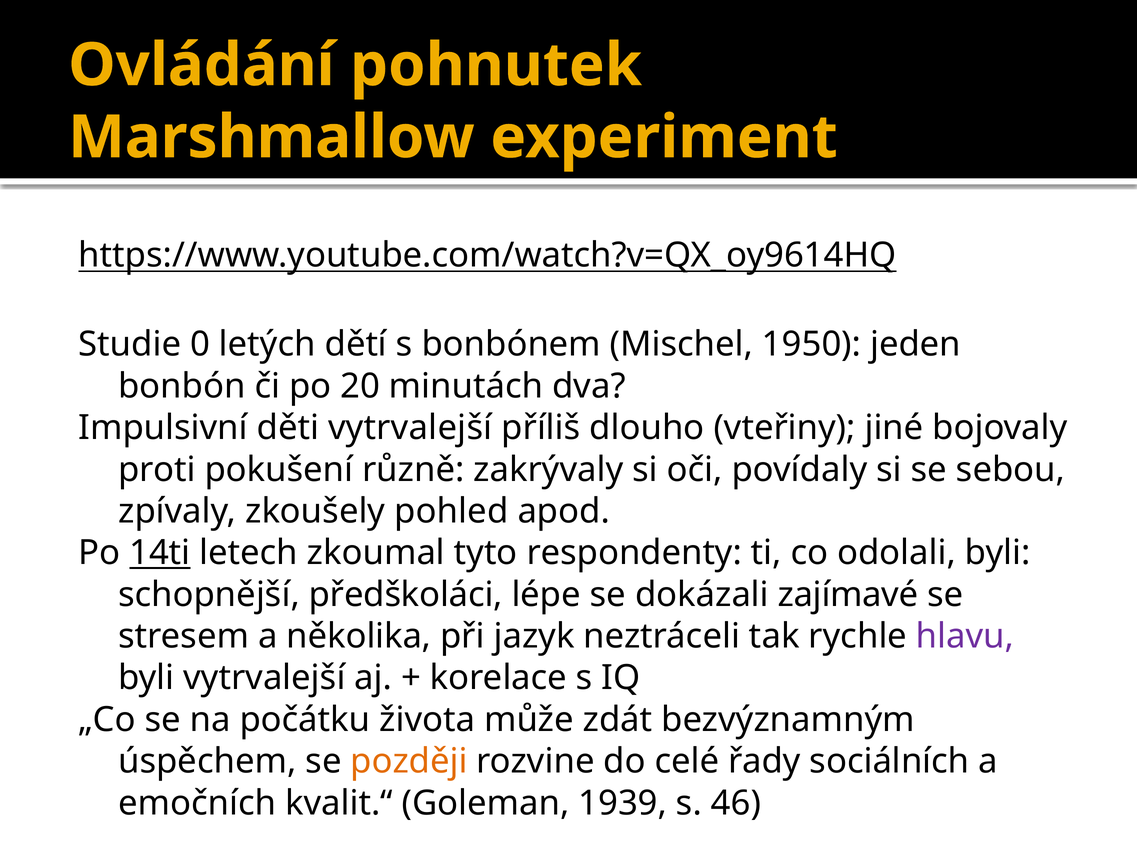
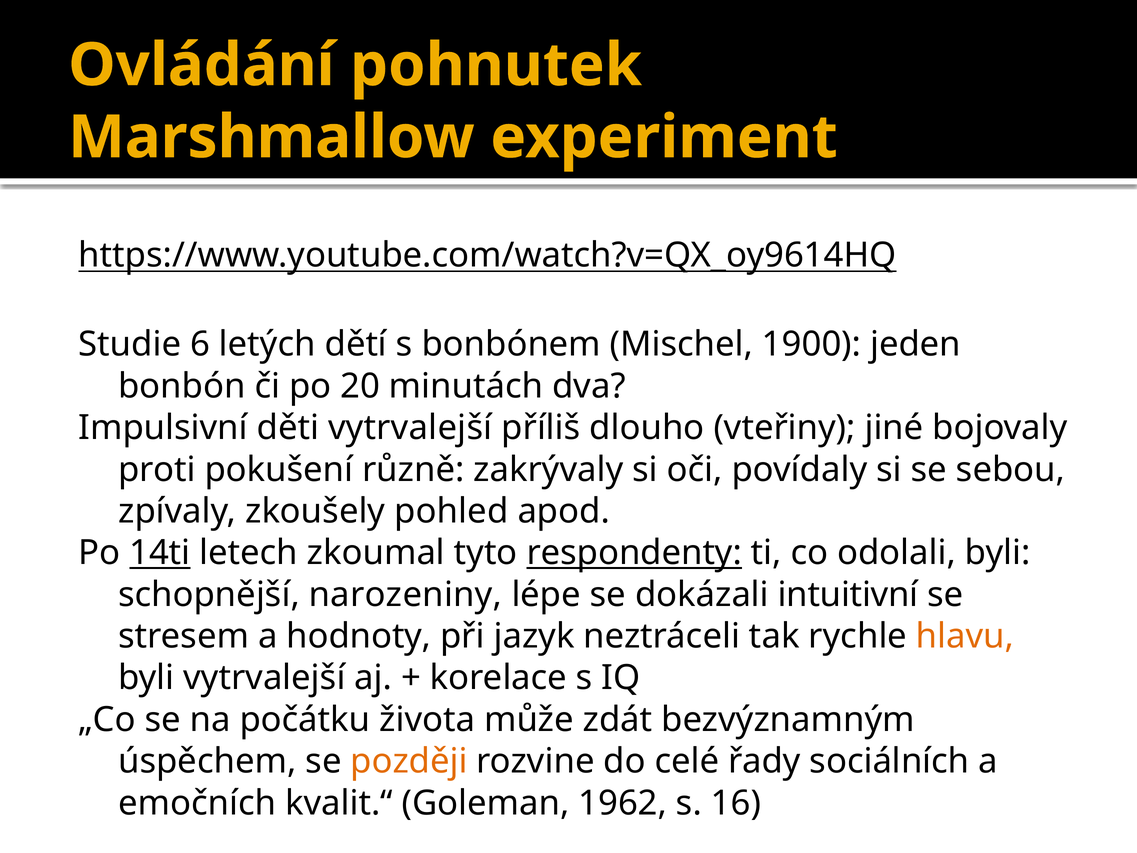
0: 0 -> 6
1950: 1950 -> 1900
respondenty underline: none -> present
předškoláci: předškoláci -> narozeniny
zajímavé: zajímavé -> intuitivní
několika: několika -> hodnoty
hlavu colour: purple -> orange
1939: 1939 -> 1962
46: 46 -> 16
